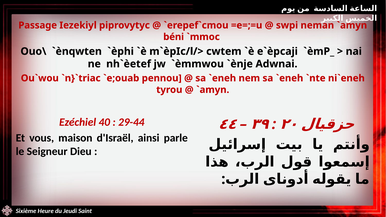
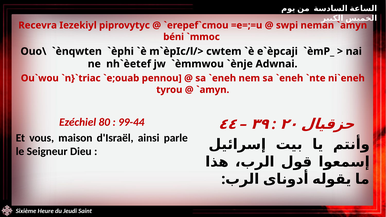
Passage: Passage -> Recevra
40: 40 -> 80
29-44: 29-44 -> 99-44
